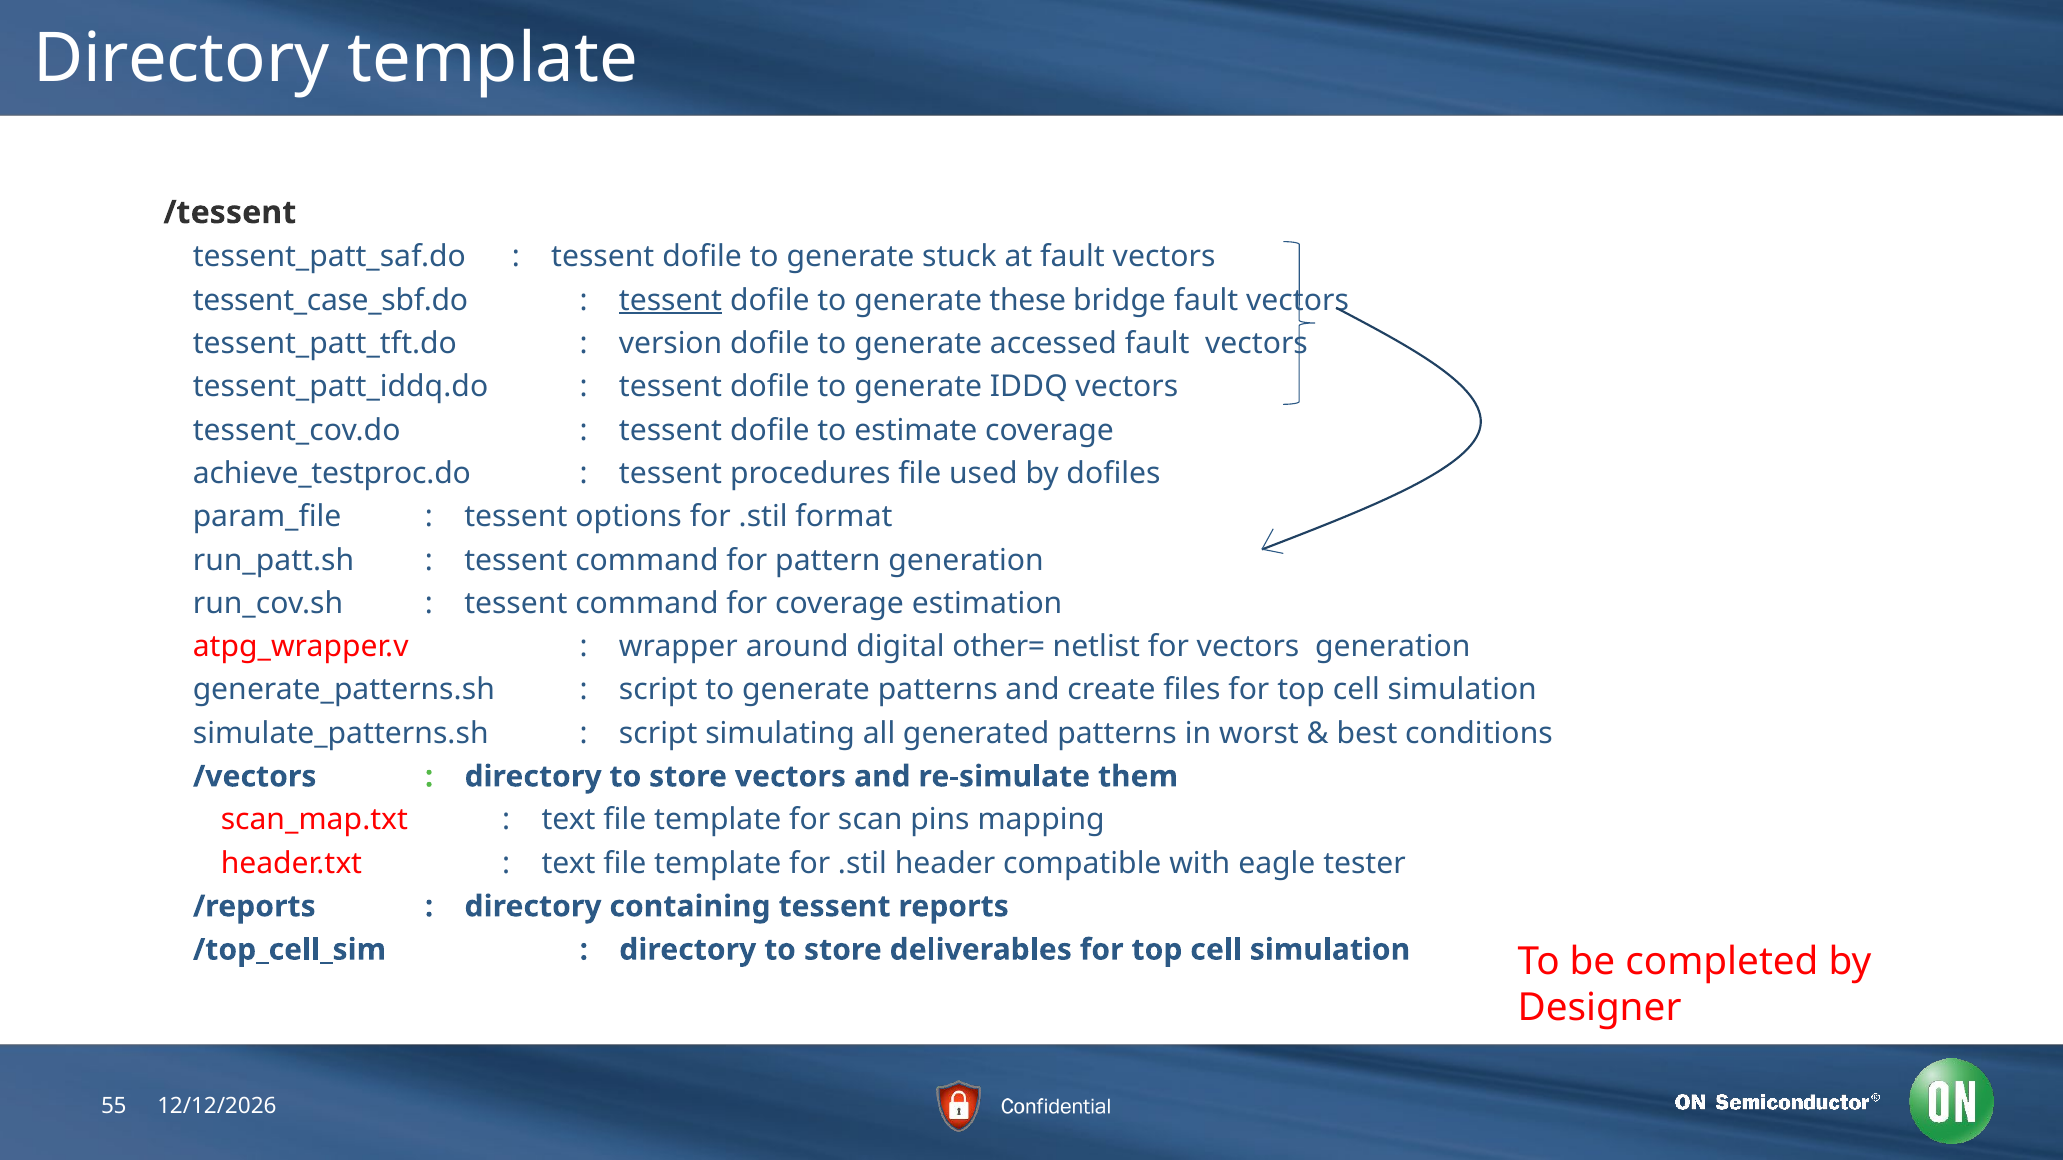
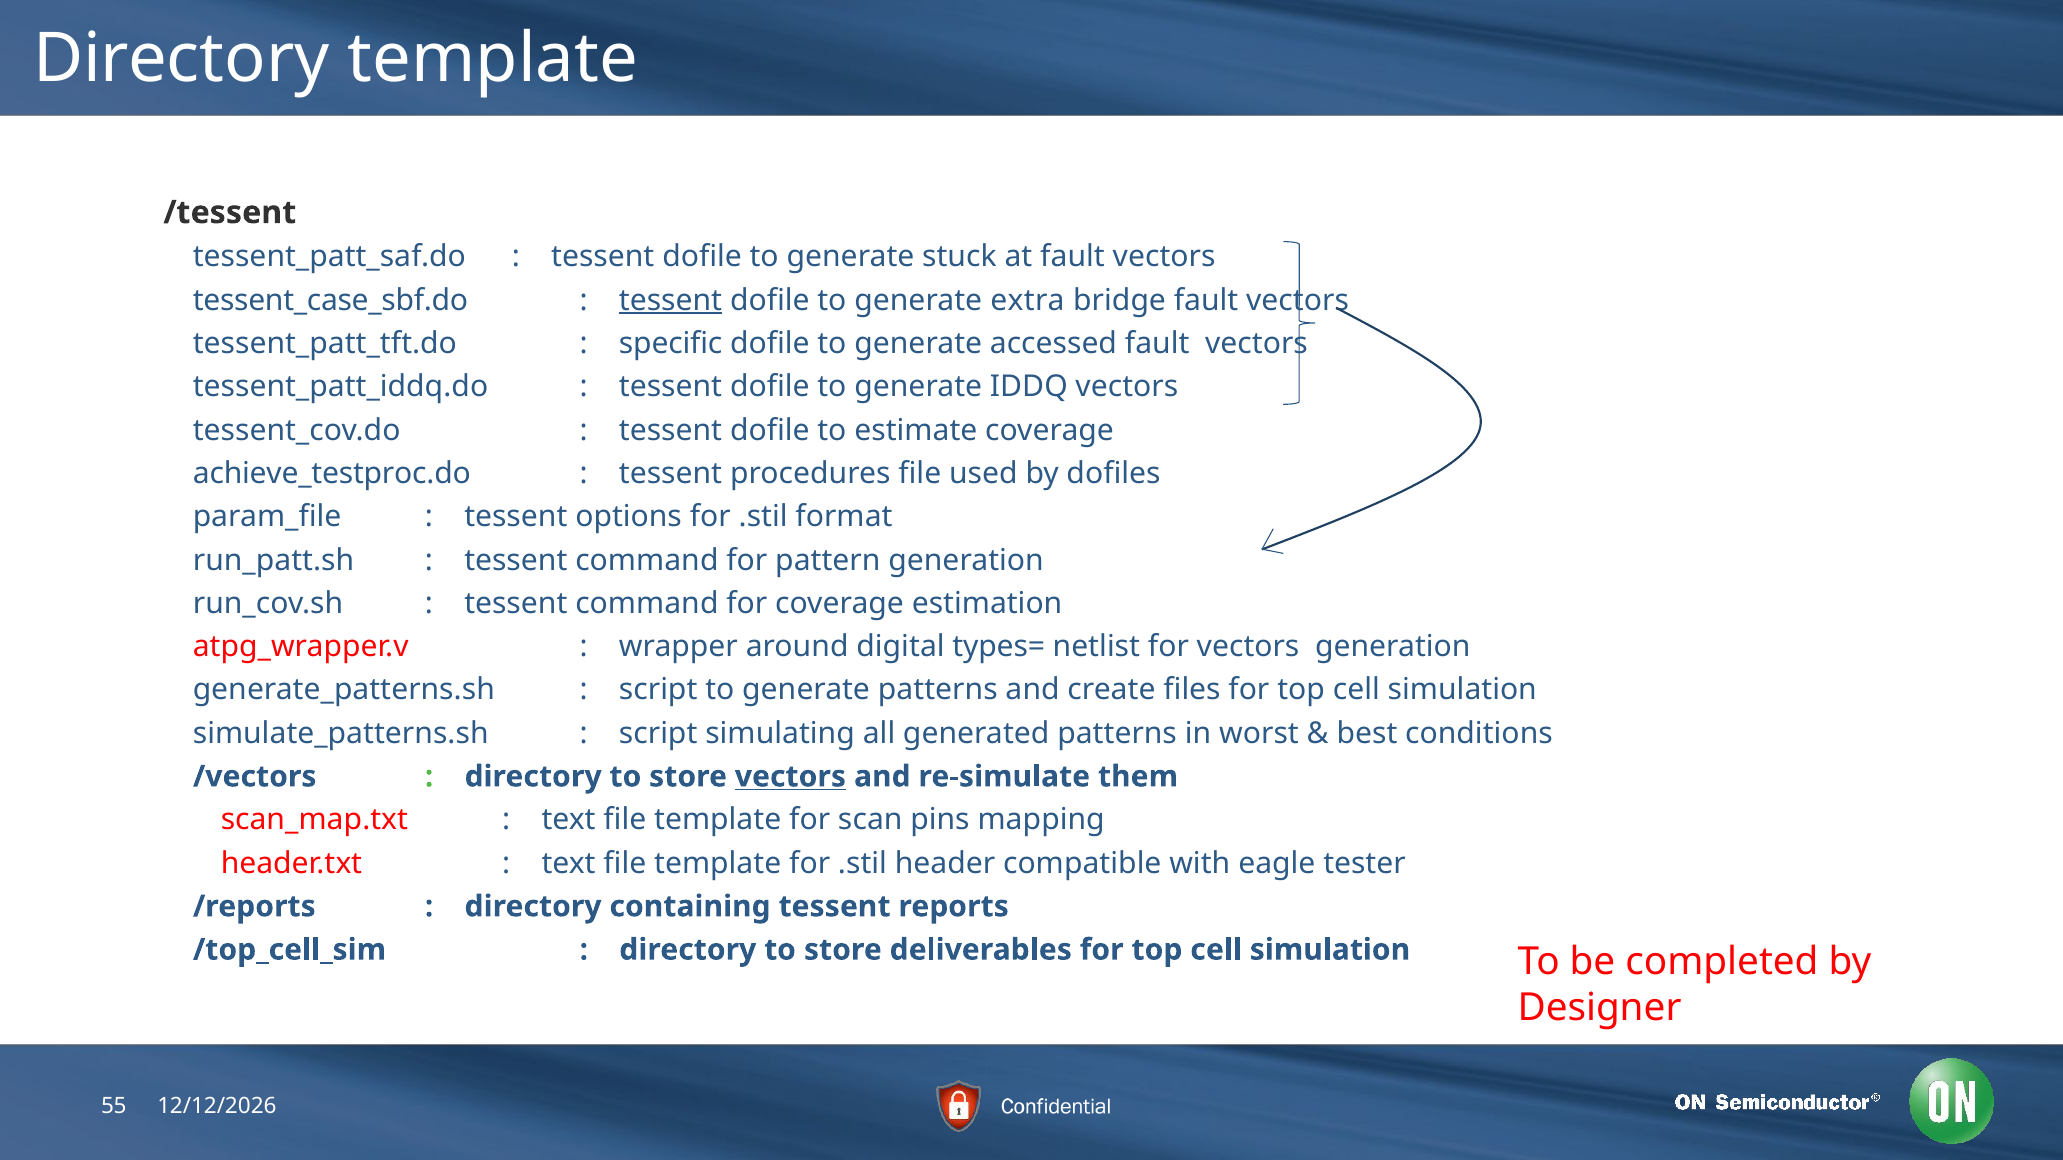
these: these -> extra
version: version -> specific
other=: other= -> types=
vectors at (790, 777) underline: none -> present
